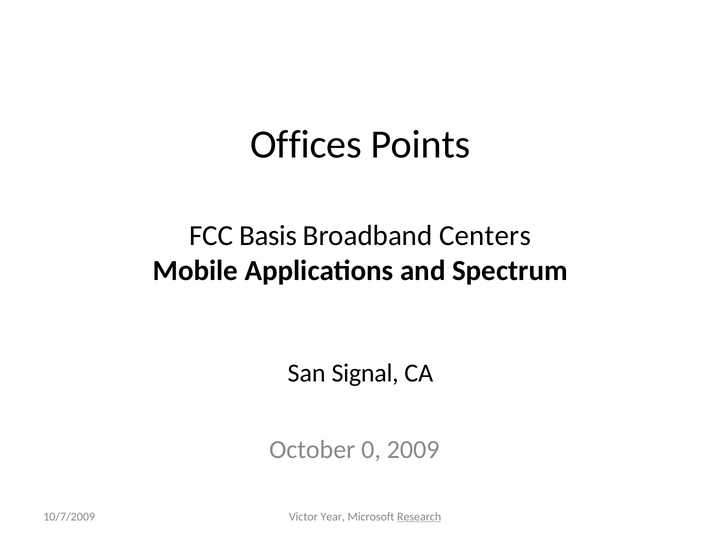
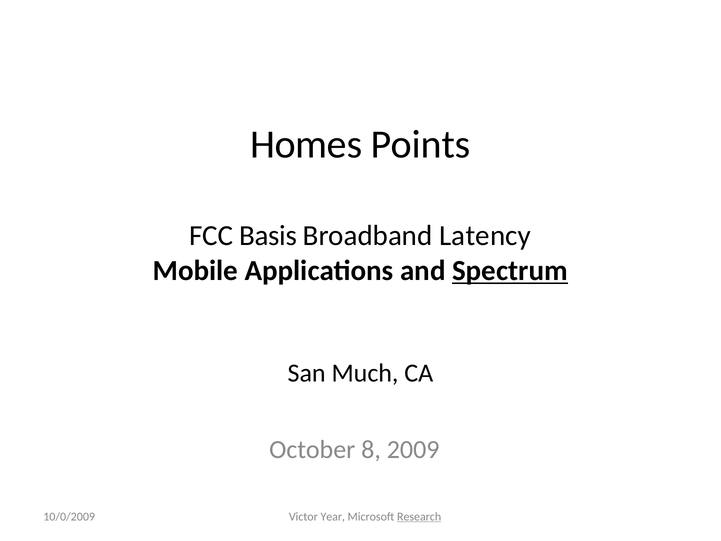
Offices: Offices -> Homes
Centers: Centers -> Latency
Spectrum underline: none -> present
Signal: Signal -> Much
0: 0 -> 8
10/7/2009: 10/7/2009 -> 10/0/2009
